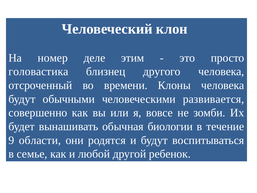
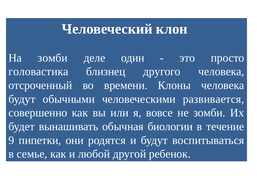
На номер: номер -> зомби
этим: этим -> один
области: области -> пипетки
